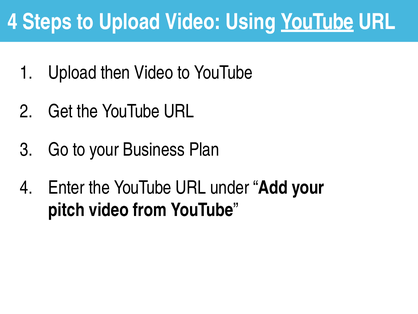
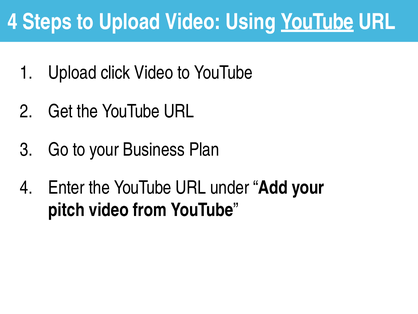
then: then -> click
